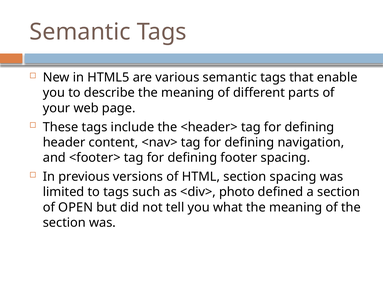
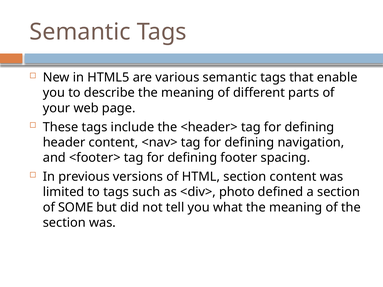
section spacing: spacing -> content
OPEN: OPEN -> SOME
